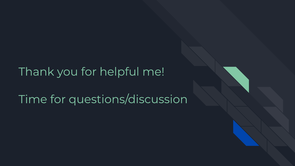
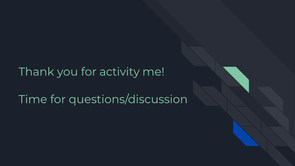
helpful: helpful -> activity
